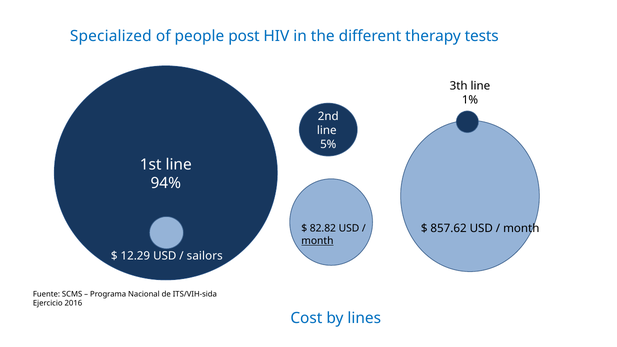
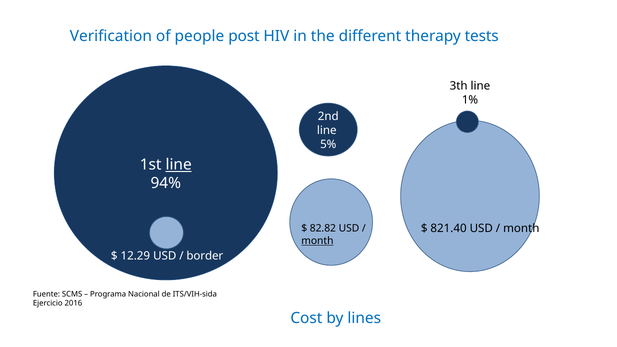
Specialized: Specialized -> Verification
line at (179, 165) underline: none -> present
857.62: 857.62 -> 821.40
sailors: sailors -> border
